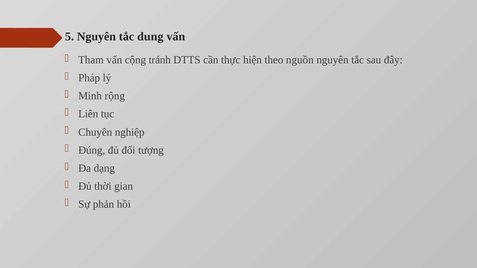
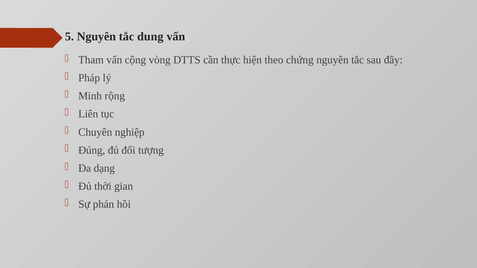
tránh: tránh -> vòng
nguồn: nguồn -> chứng
